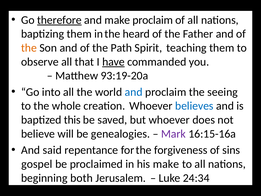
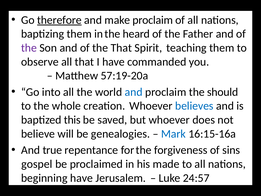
the at (29, 48) colour: orange -> purple
the Path: Path -> That
have at (113, 62) underline: present -> none
93:19-20a: 93:19-20a -> 57:19-20a
seeing: seeing -> should
Mark colour: purple -> blue
said: said -> true
his make: make -> made
beginning both: both -> have
24:34: 24:34 -> 24:57
